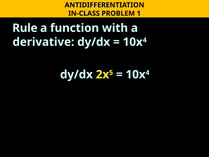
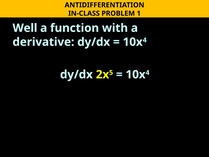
Rule: Rule -> Well
